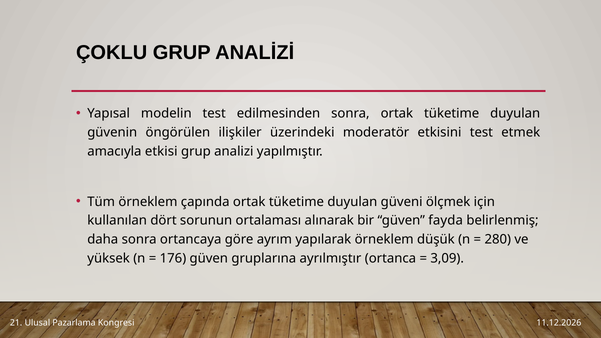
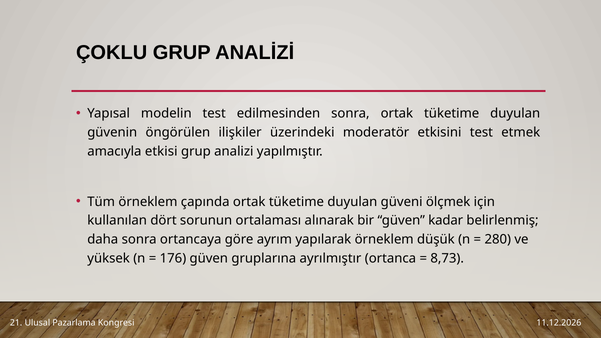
fayda: fayda -> kadar
3,09: 3,09 -> 8,73
